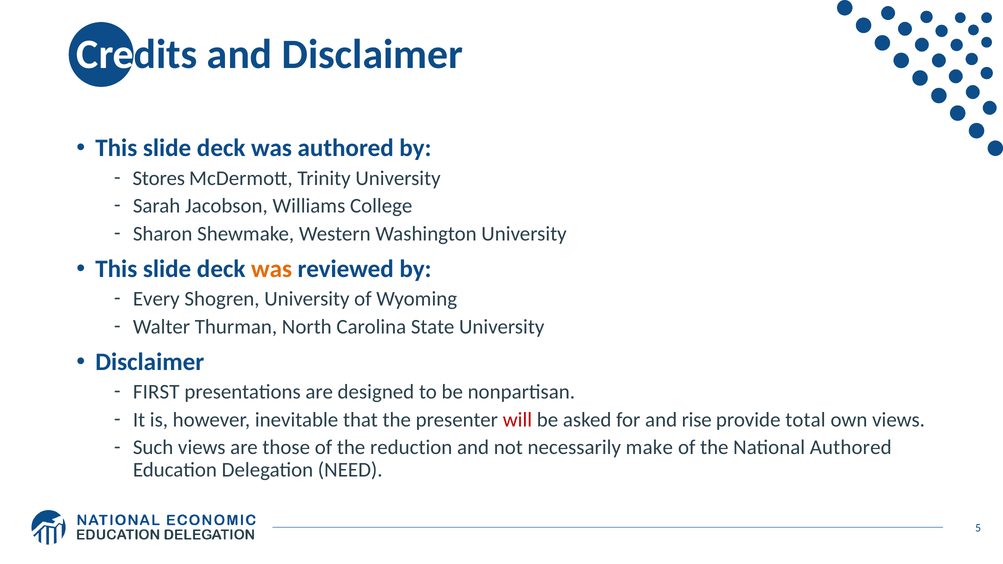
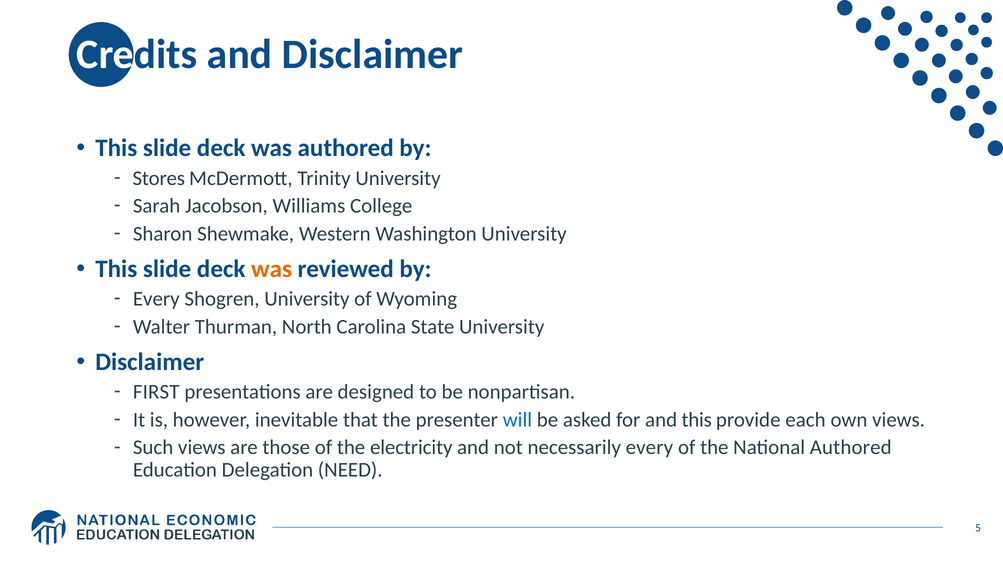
will colour: red -> blue
and rise: rise -> this
total: total -> each
reduction: reduction -> electricity
necessarily make: make -> every
